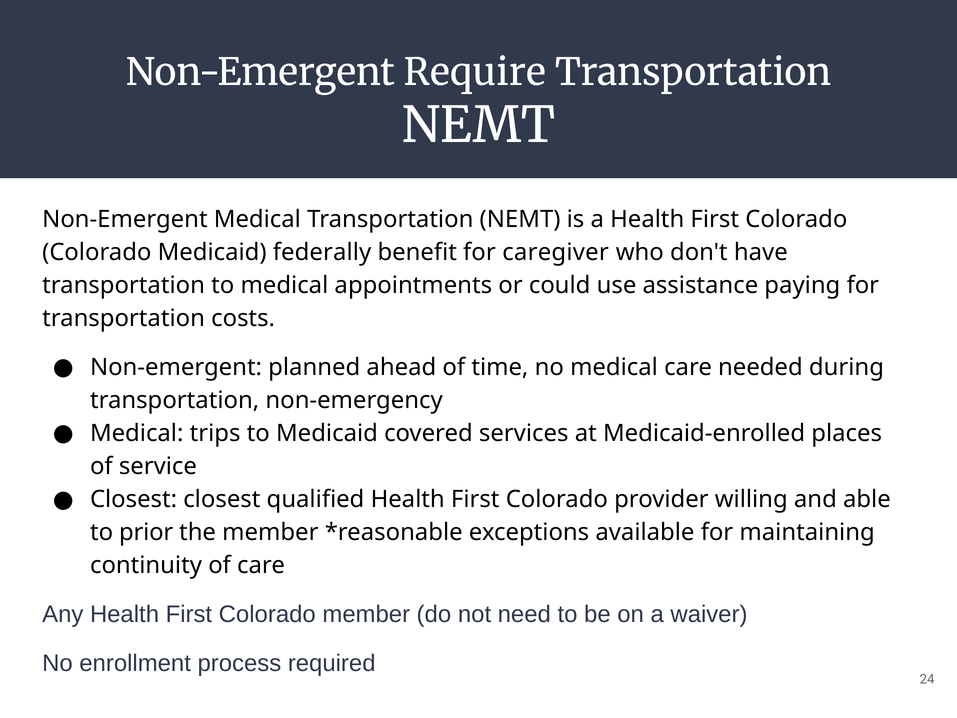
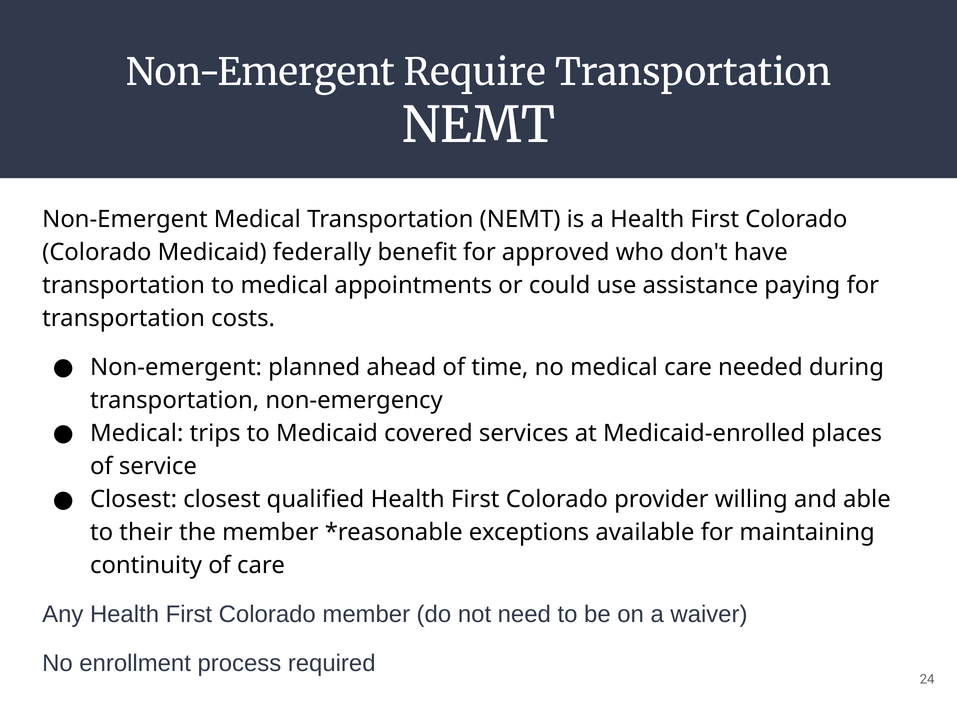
caregiver: caregiver -> approved
prior: prior -> their
